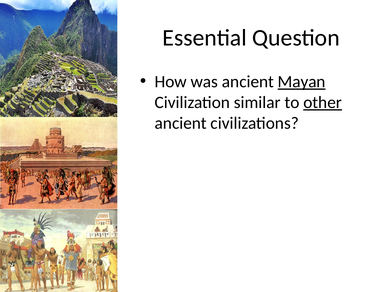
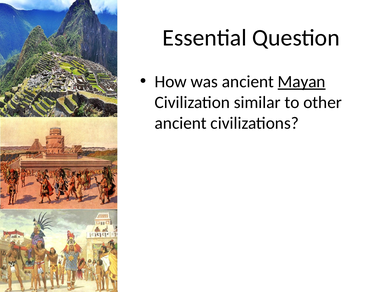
other underline: present -> none
